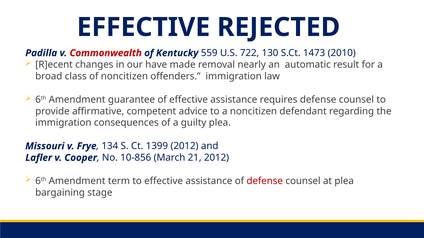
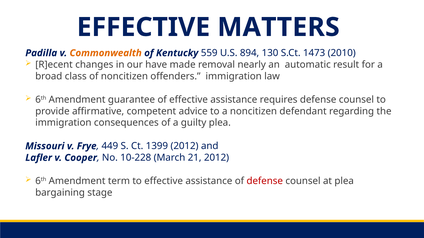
REJECTED: REJECTED -> MATTERS
Commonwealth colour: red -> orange
722: 722 -> 894
134: 134 -> 449
10-856: 10-856 -> 10-228
